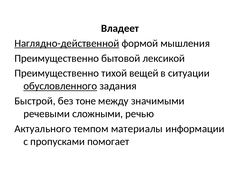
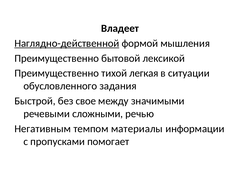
вещей: вещей -> легкая
обусловленного underline: present -> none
тоне: тоне -> свое
Актуального: Актуального -> Негативным
